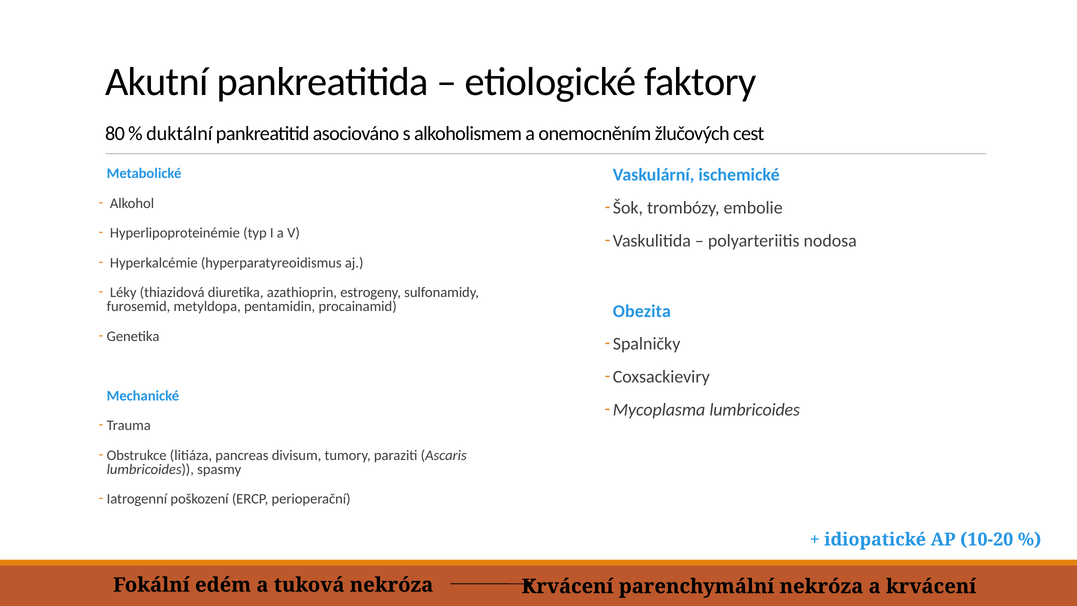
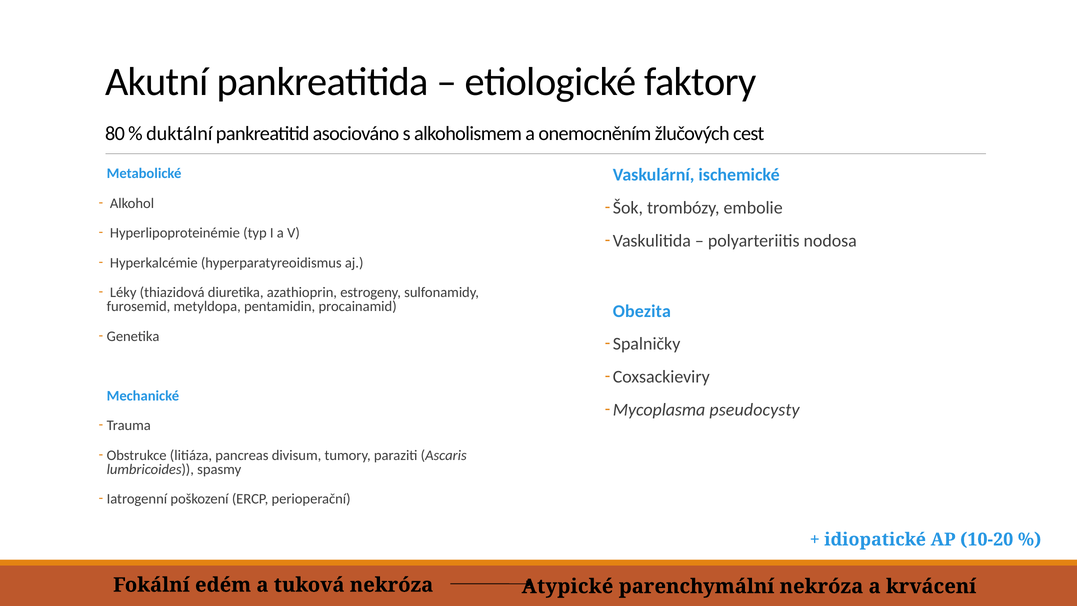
Mycoplasma lumbricoides: lumbricoides -> pseudocysty
nekróza Krvácení: Krvácení -> Atypické
